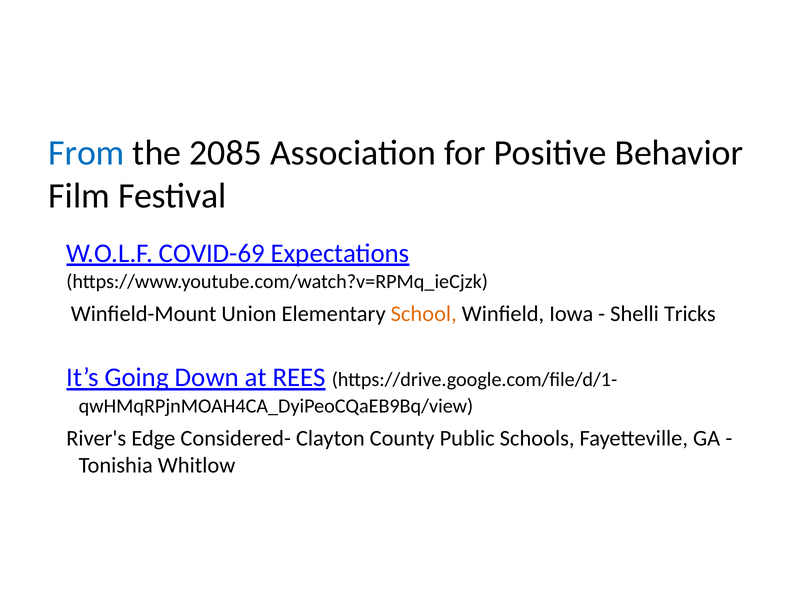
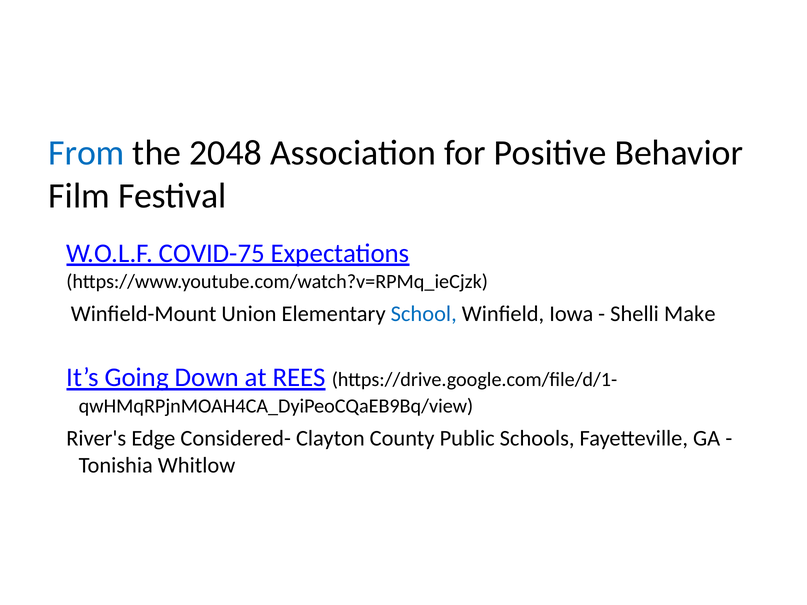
2085: 2085 -> 2048
COVID-69: COVID-69 -> COVID-75
School colour: orange -> blue
Tricks: Tricks -> Make
